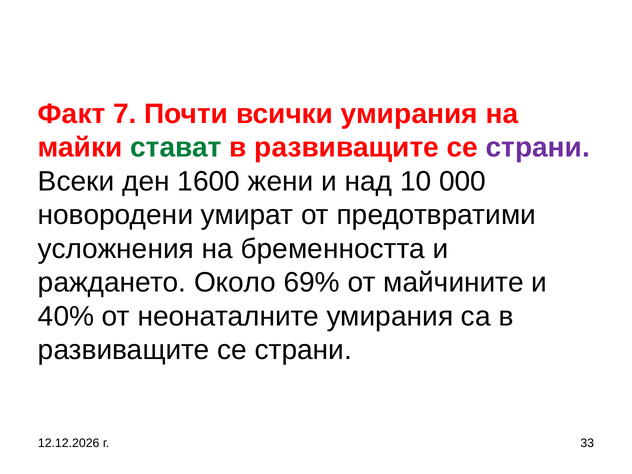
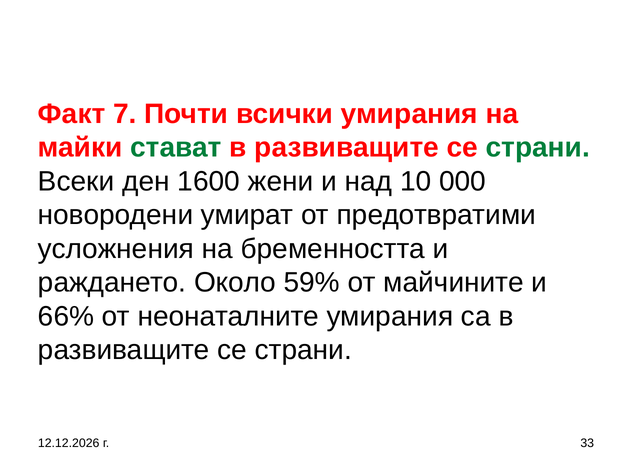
страни at (538, 148) colour: purple -> green
69%: 69% -> 59%
40%: 40% -> 66%
